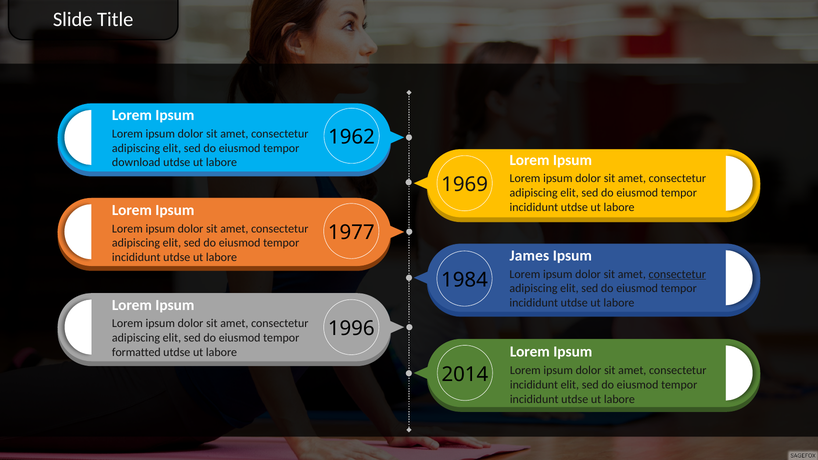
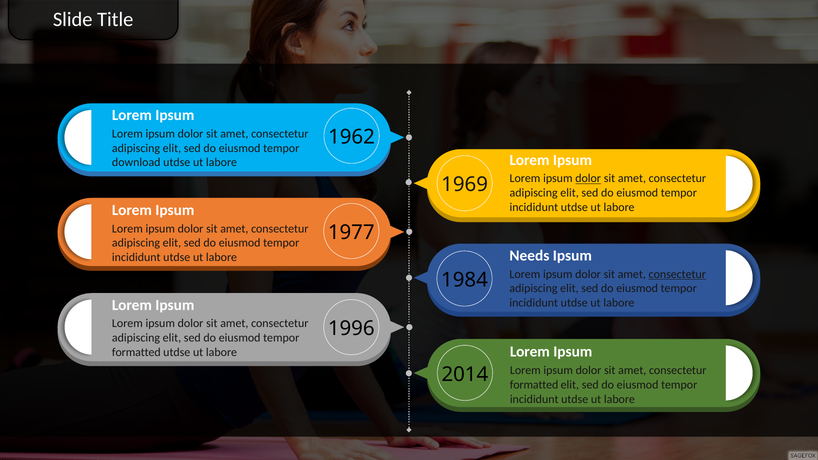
dolor at (588, 179) underline: none -> present
James: James -> Needs
incididunt at (534, 385): incididunt -> formatted
